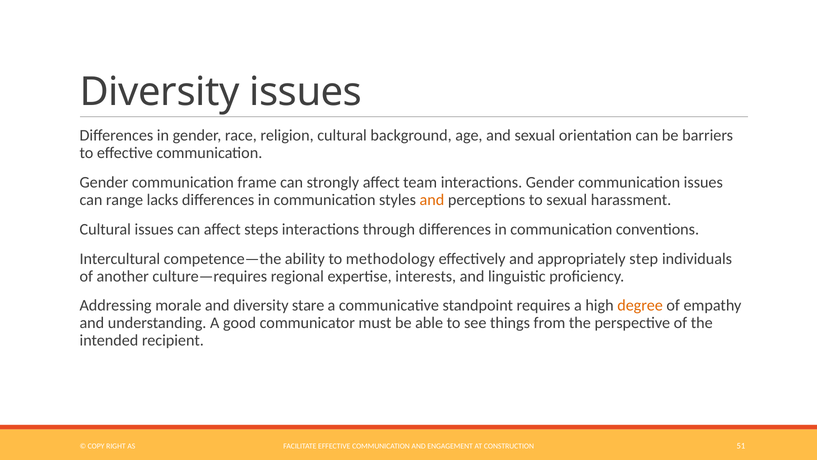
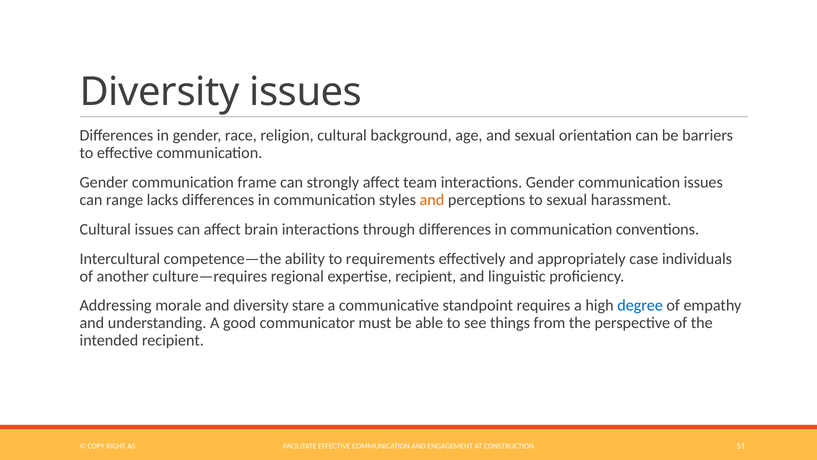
steps: steps -> brain
methodology: methodology -> requirements
step: step -> case
expertise interests: interests -> recipient
degree colour: orange -> blue
